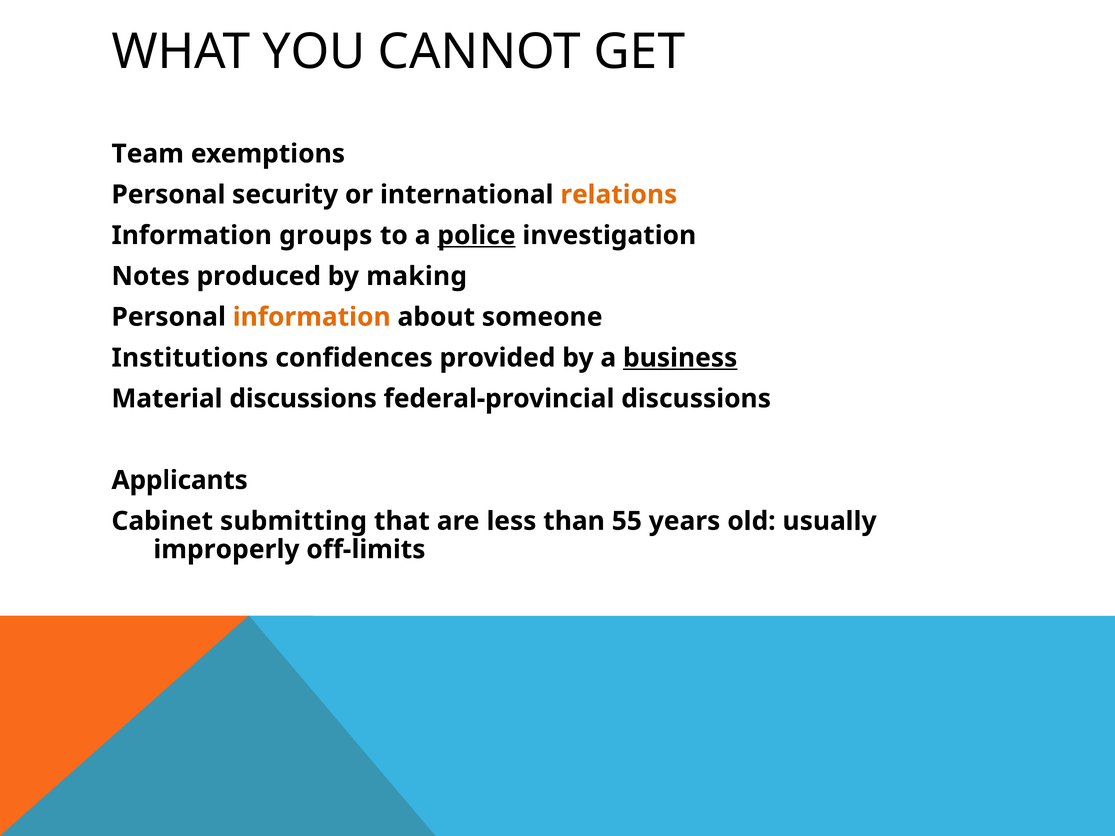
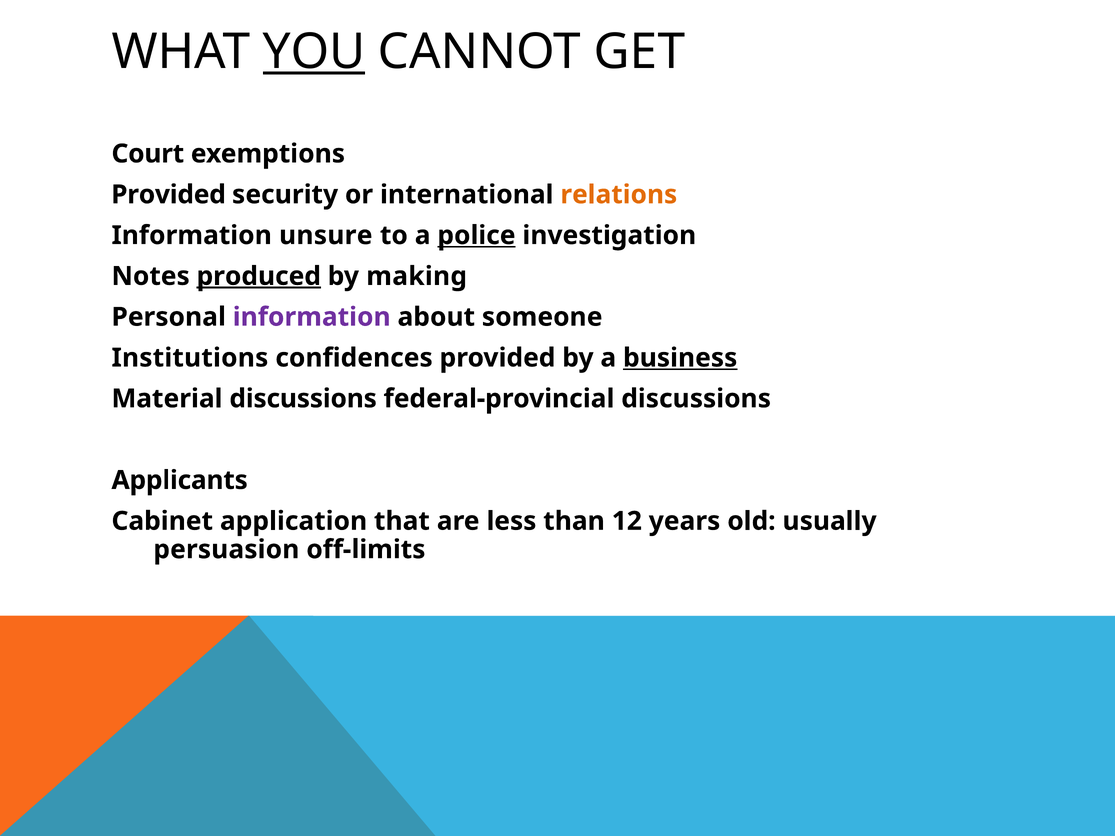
YOU underline: none -> present
Team: Team -> Court
Personal at (168, 195): Personal -> Provided
groups: groups -> unsure
produced underline: none -> present
information at (312, 317) colour: orange -> purple
submitting: submitting -> application
55: 55 -> 12
improperly: improperly -> persuasion
